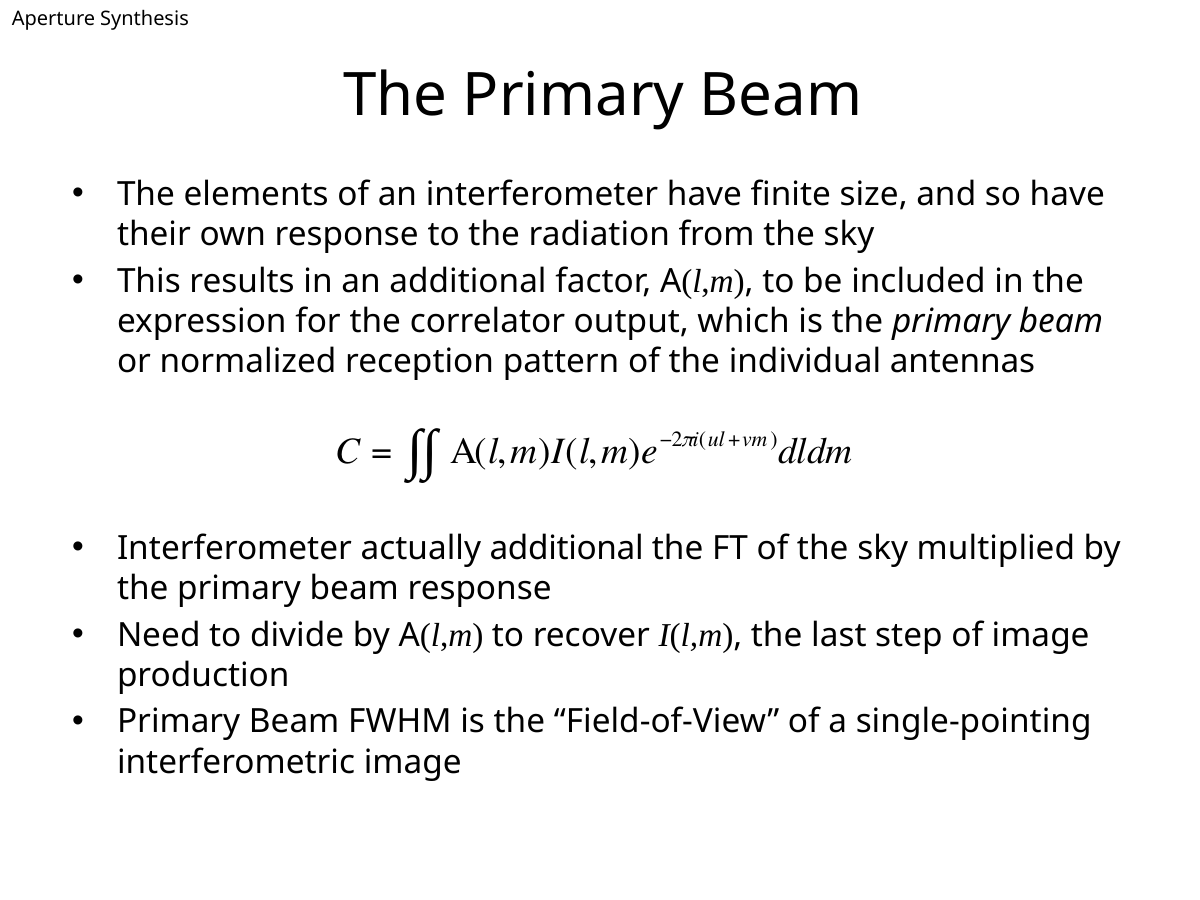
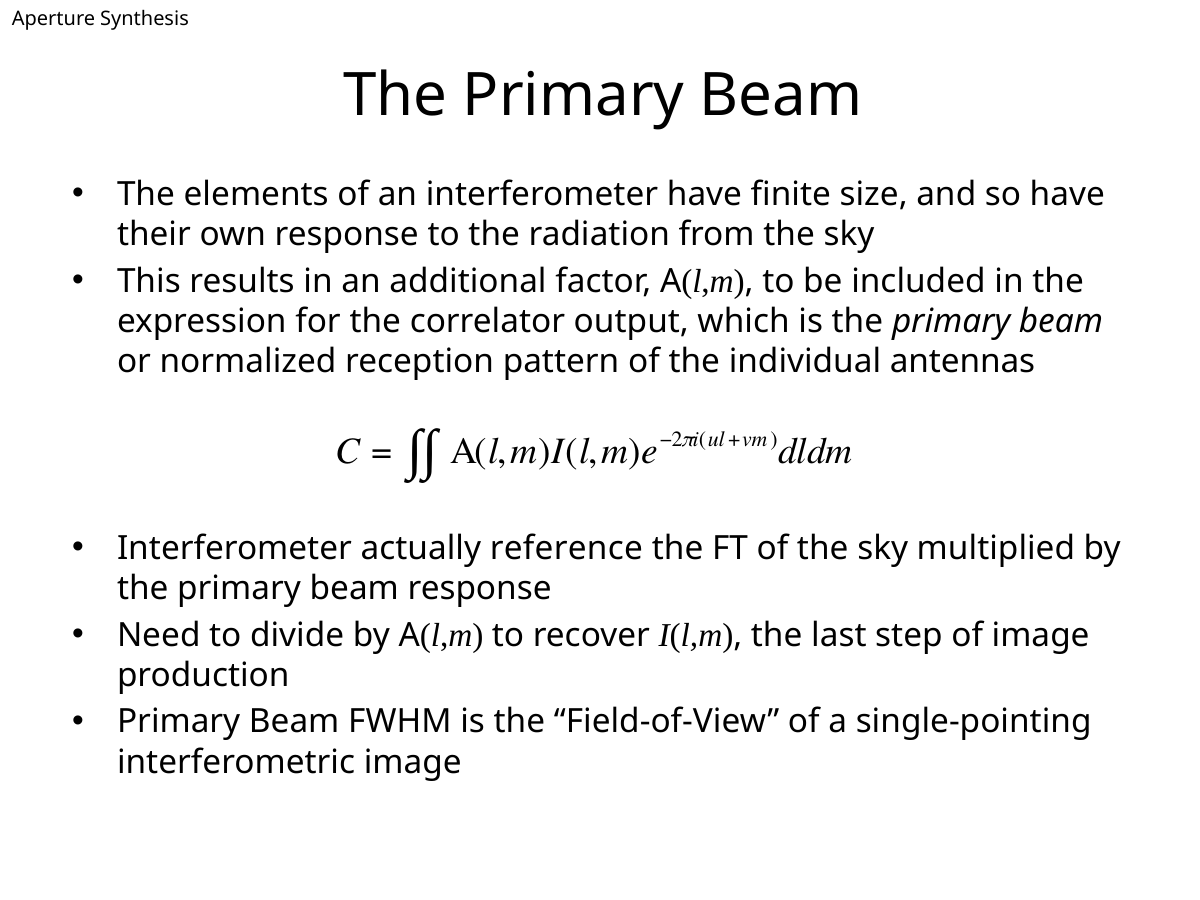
actually additional: additional -> reference
